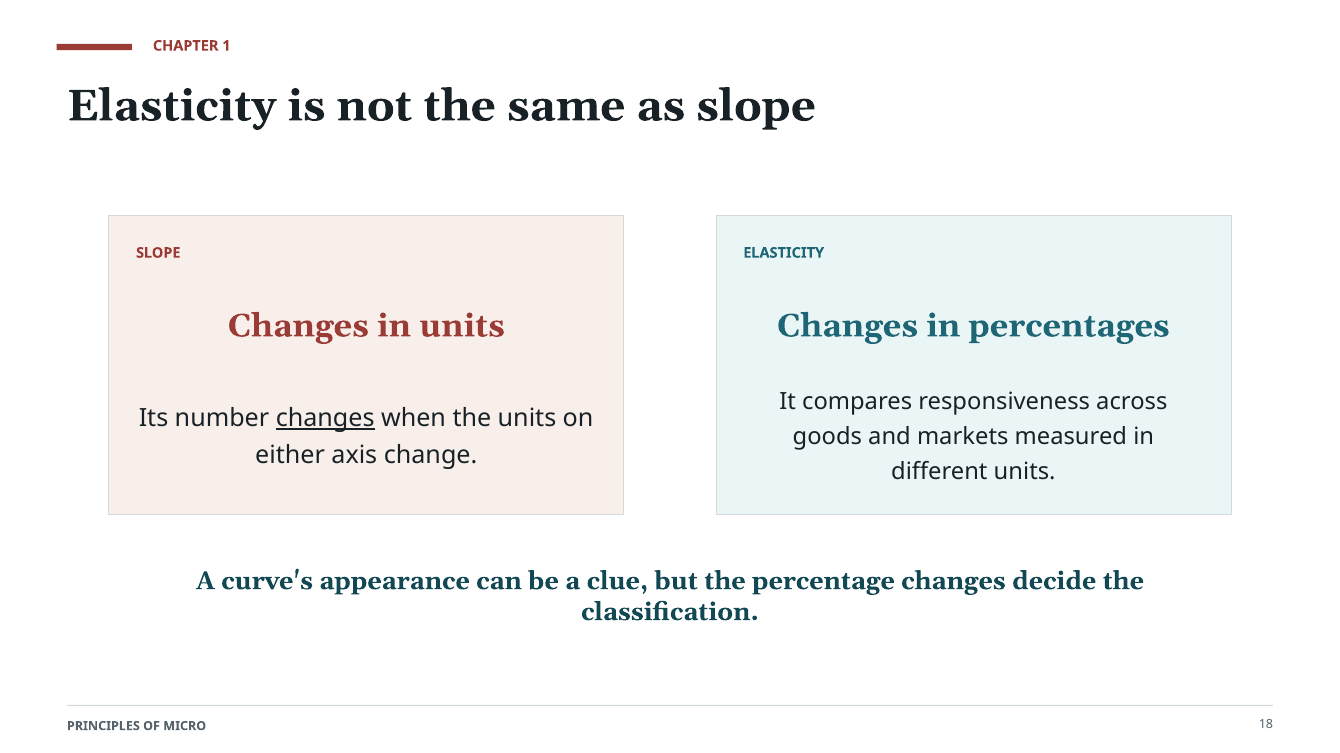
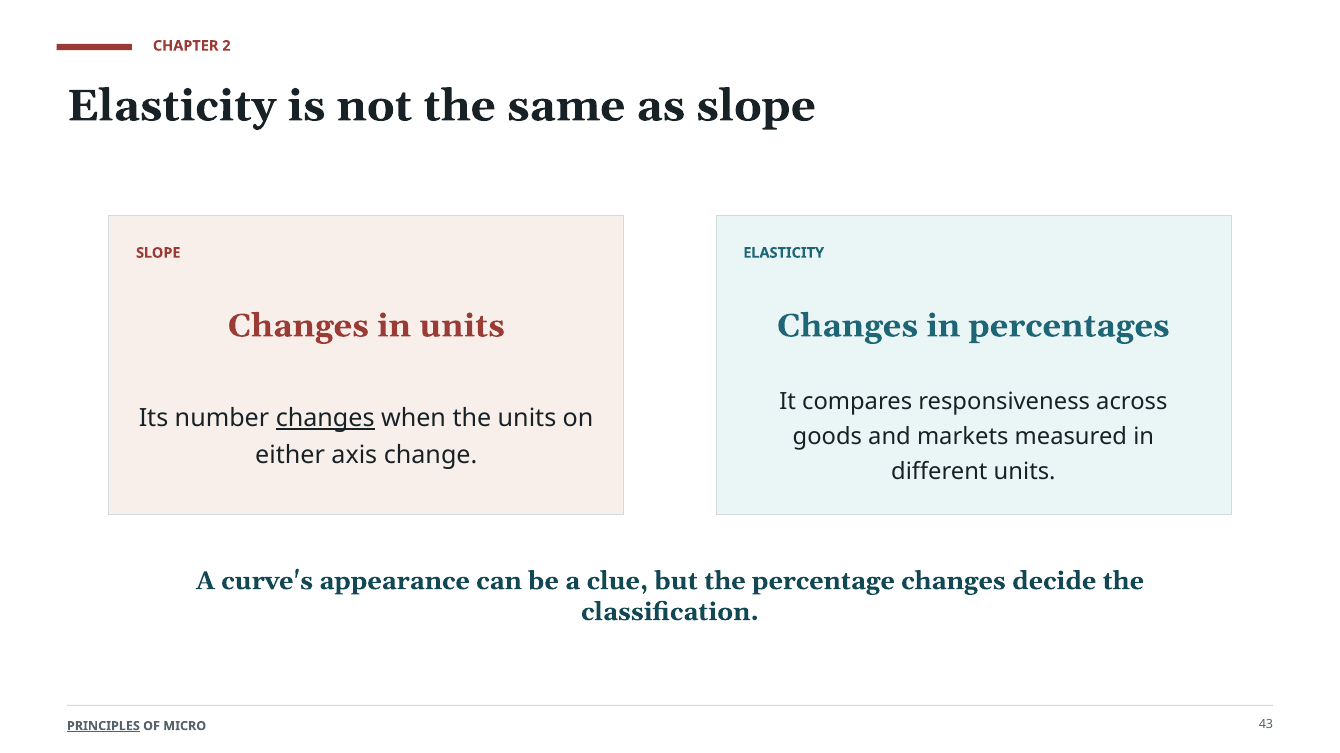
1: 1 -> 2
PRINCIPLES underline: none -> present
18: 18 -> 43
